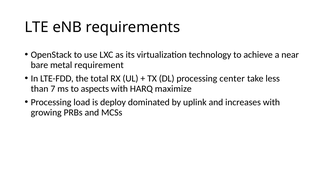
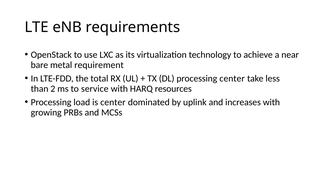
7: 7 -> 2
aspects: aspects -> service
maximize: maximize -> resources
is deploy: deploy -> center
